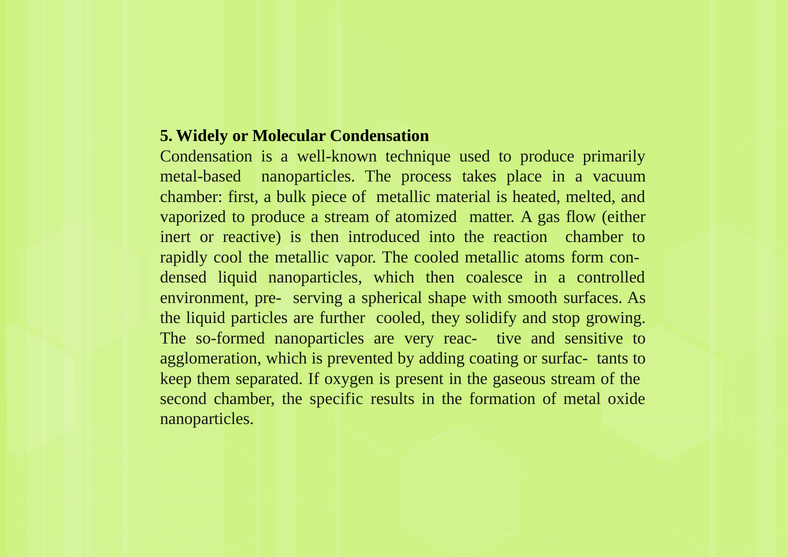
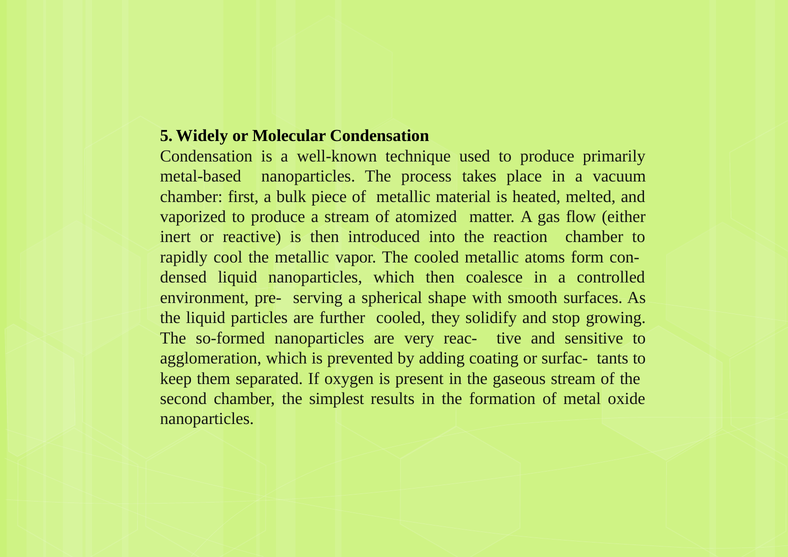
specific: specific -> simplest
